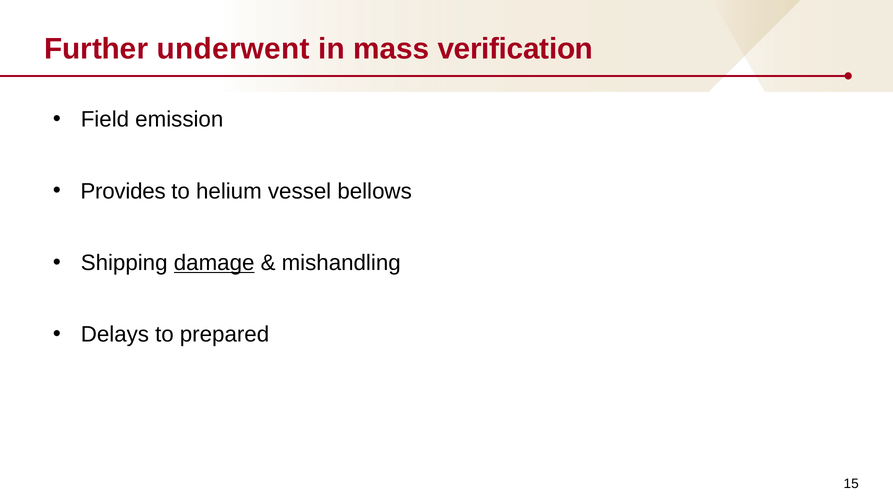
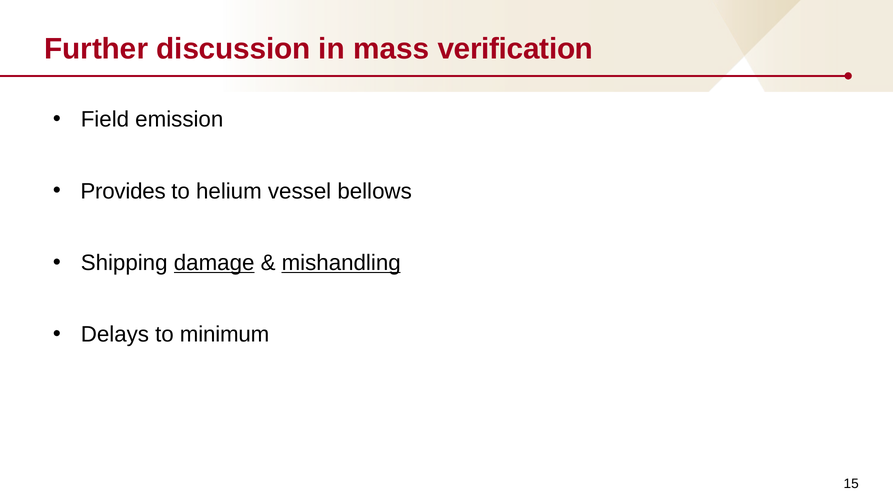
underwent: underwent -> discussion
mishandling underline: none -> present
prepared: prepared -> minimum
